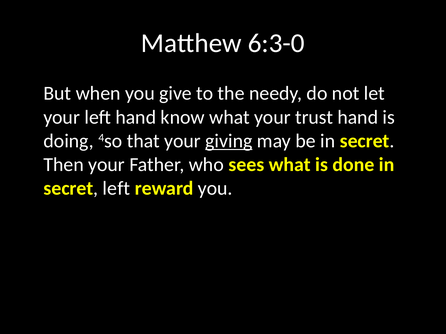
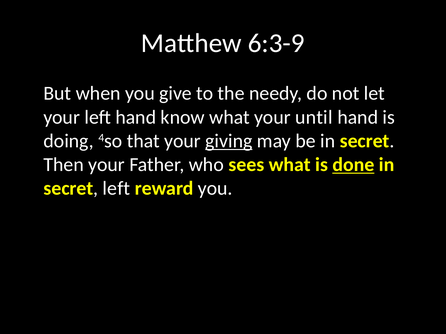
6:3-0: 6:3-0 -> 6:3-9
trust: trust -> until
done underline: none -> present
